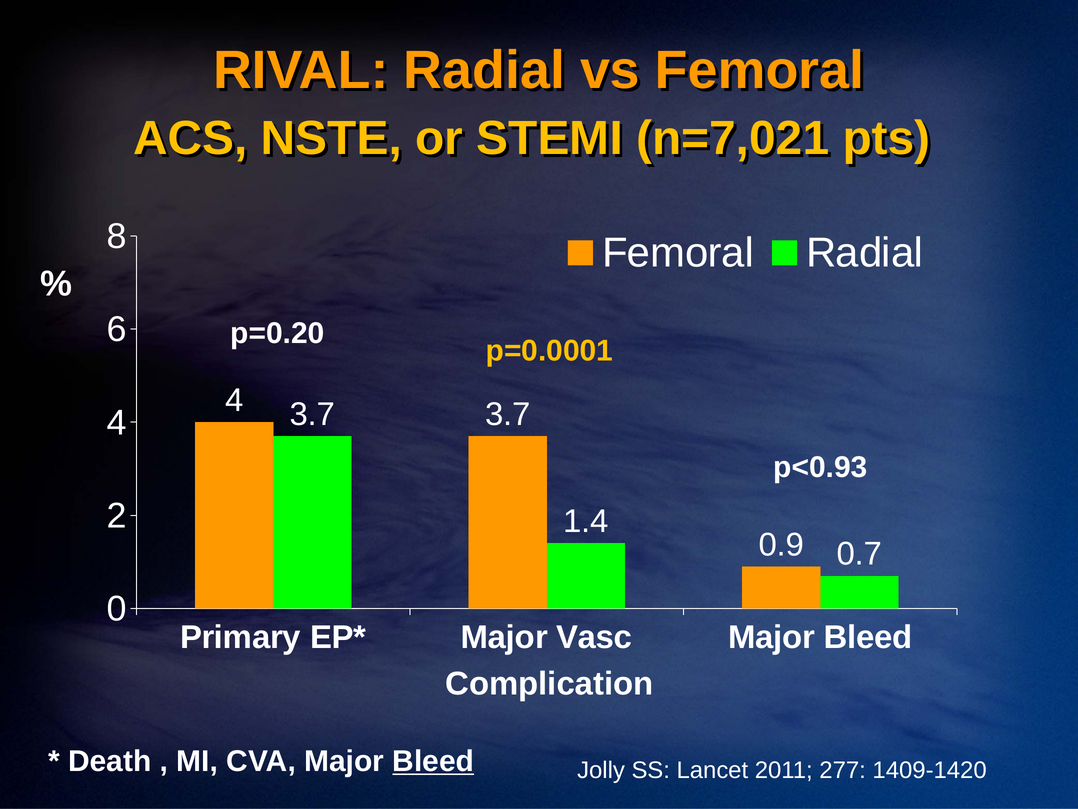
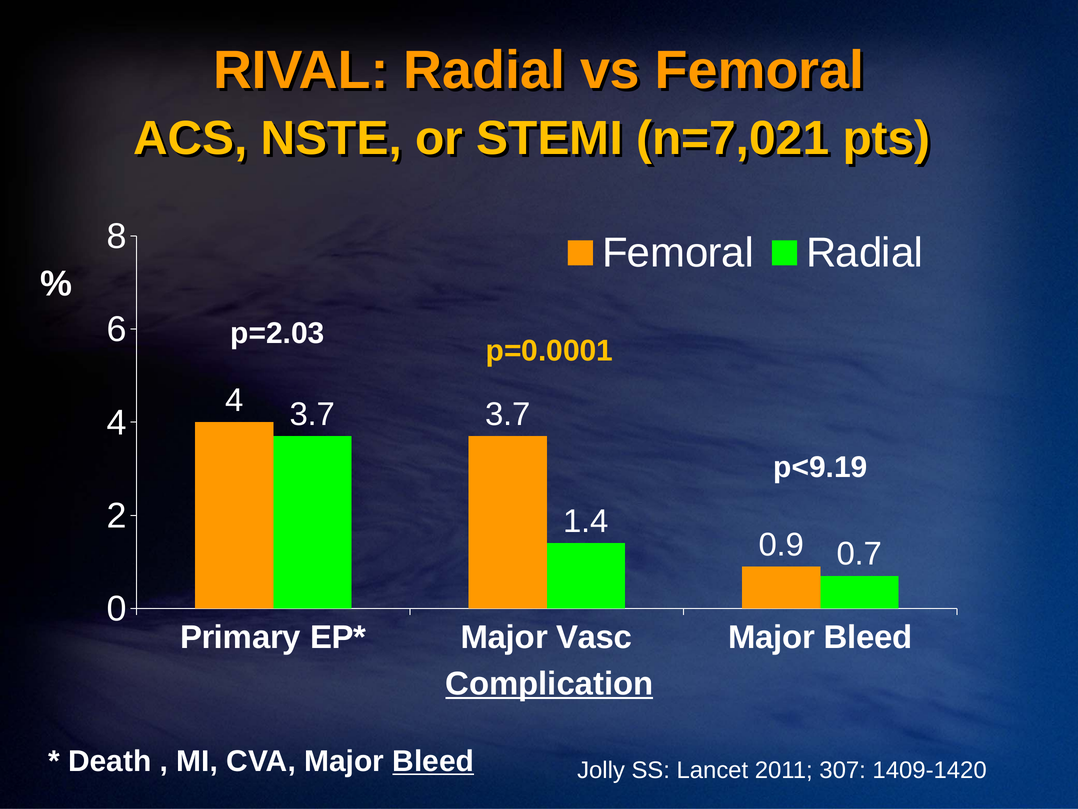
p=0.20: p=0.20 -> p=2.03
p<0.93: p<0.93 -> p<9.19
Complication underline: none -> present
277: 277 -> 307
